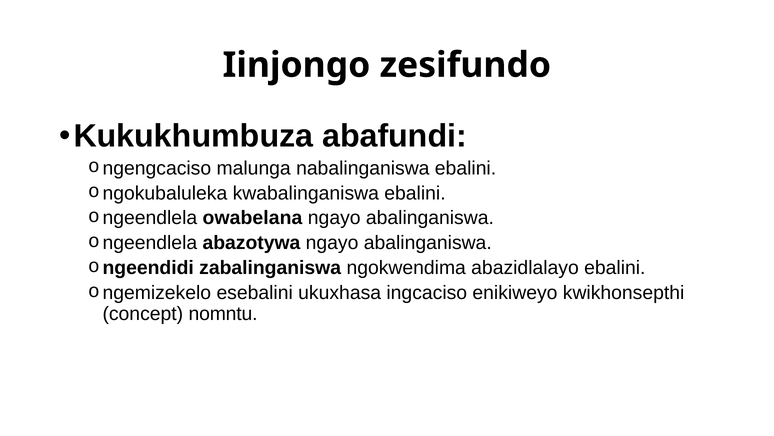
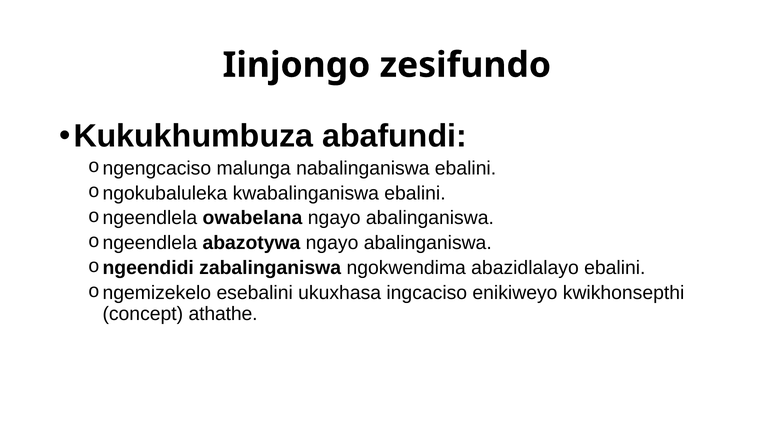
nomntu: nomntu -> athathe
